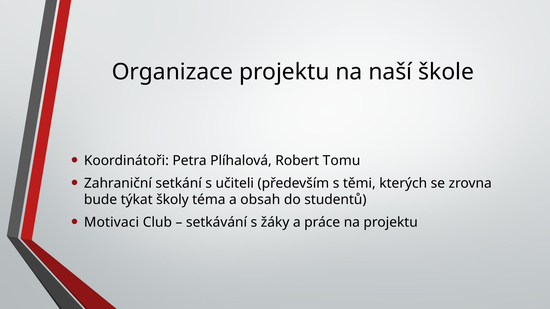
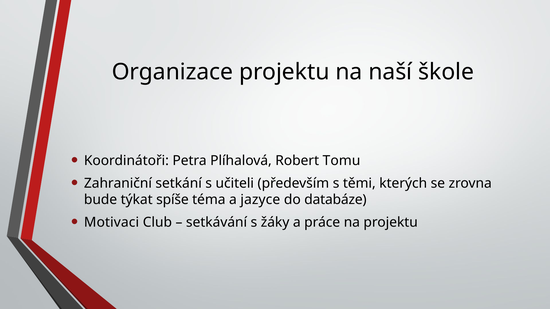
školy: školy -> spíše
obsah: obsah -> jazyce
studentů: studentů -> databáze
